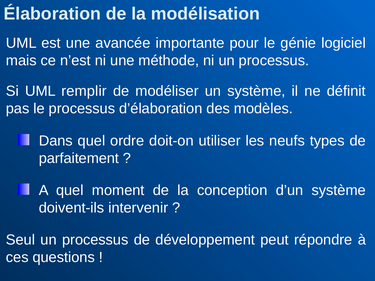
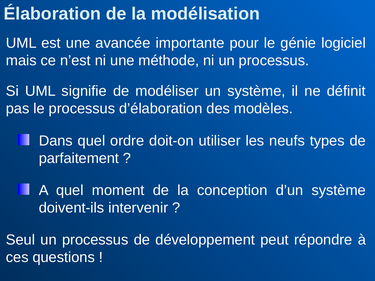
remplir: remplir -> signifie
